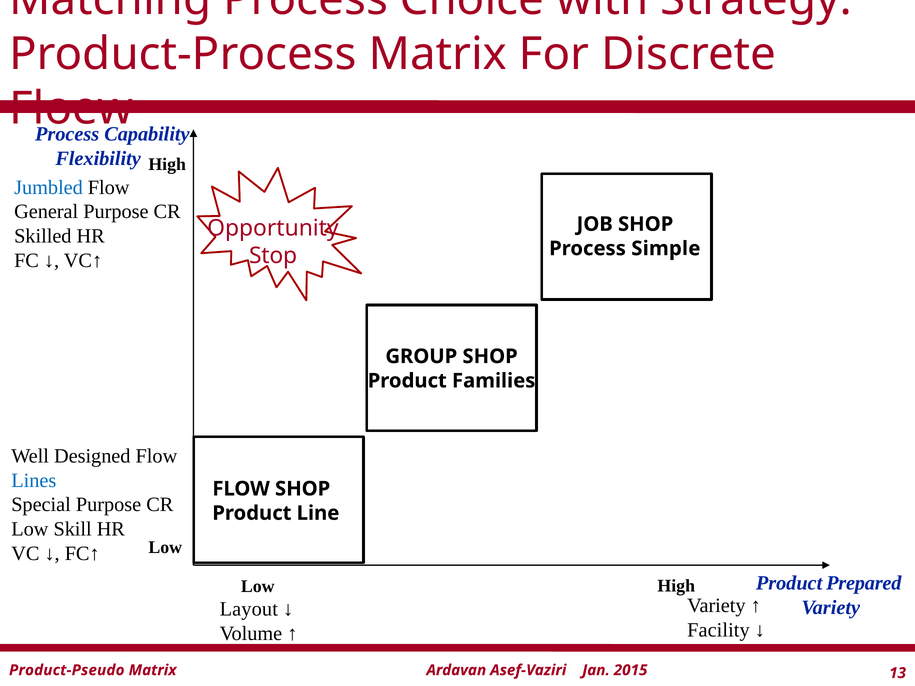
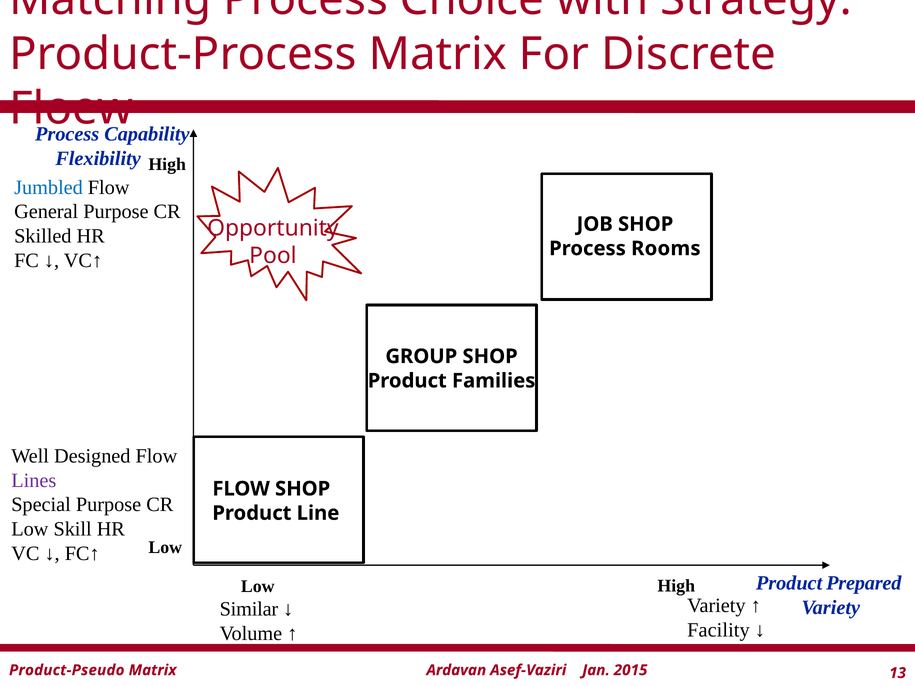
Simple: Simple -> Rooms
Stop: Stop -> Pool
Lines colour: blue -> purple
Layout: Layout -> Similar
